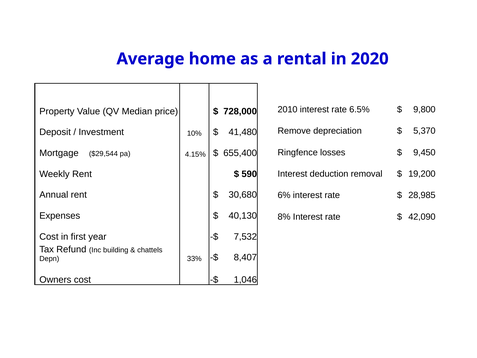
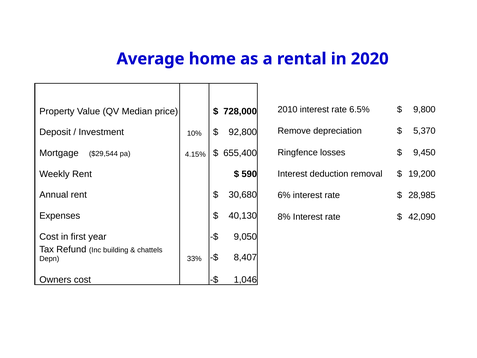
41,480: 41,480 -> 92,800
7,532: 7,532 -> 9,050
